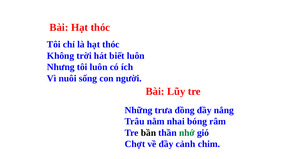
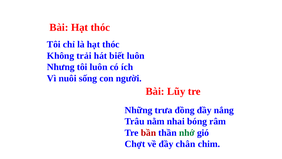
trời: trời -> trải
bần colour: black -> red
cảnh: cảnh -> chân
